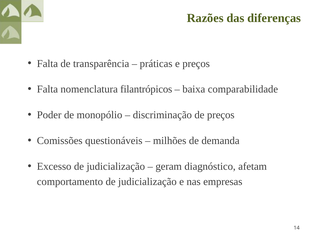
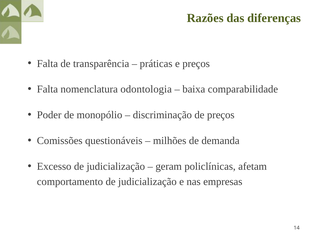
filantrópicos: filantrópicos -> odontologia
diagnóstico: diagnóstico -> policlínicas
